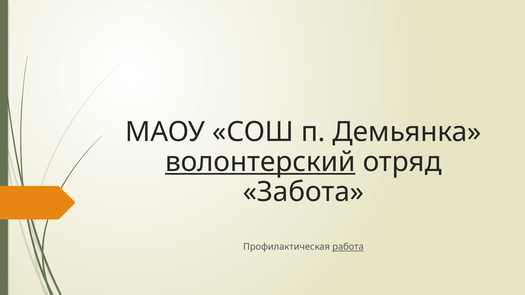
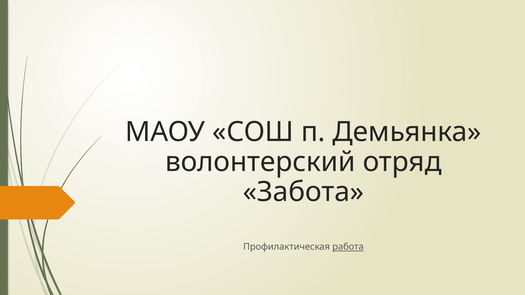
волонтерский underline: present -> none
